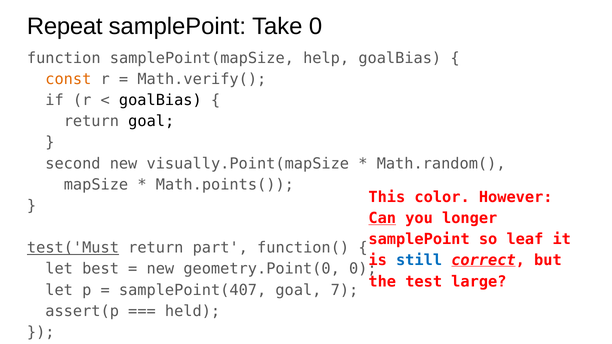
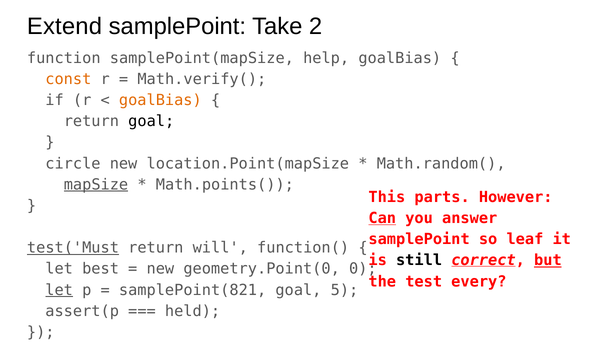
Repeat: Repeat -> Extend
Take 0: 0 -> 2
goalBias at (160, 100) colour: black -> orange
second: second -> circle
visually.Point(mapSize: visually.Point(mapSize -> location.Point(mapSize
mapSize underline: none -> present
color: color -> parts
longer: longer -> answer
part: part -> will
still colour: blue -> black
but underline: none -> present
large: large -> every
let at (59, 290) underline: none -> present
samplePoint(407: samplePoint(407 -> samplePoint(821
7: 7 -> 5
